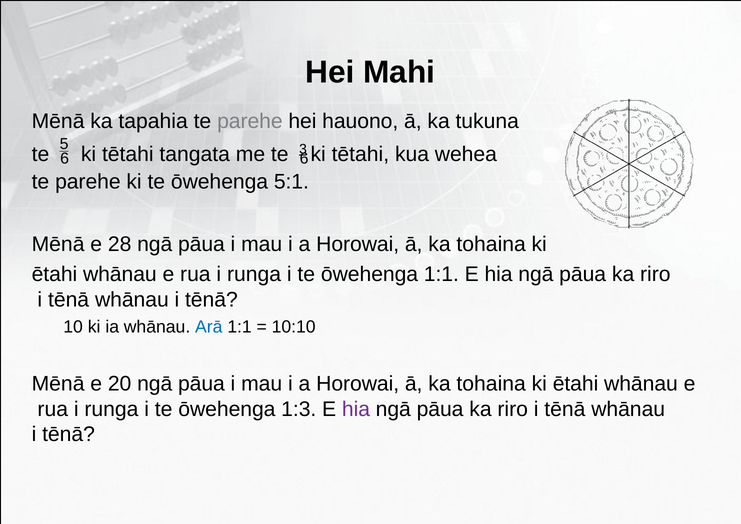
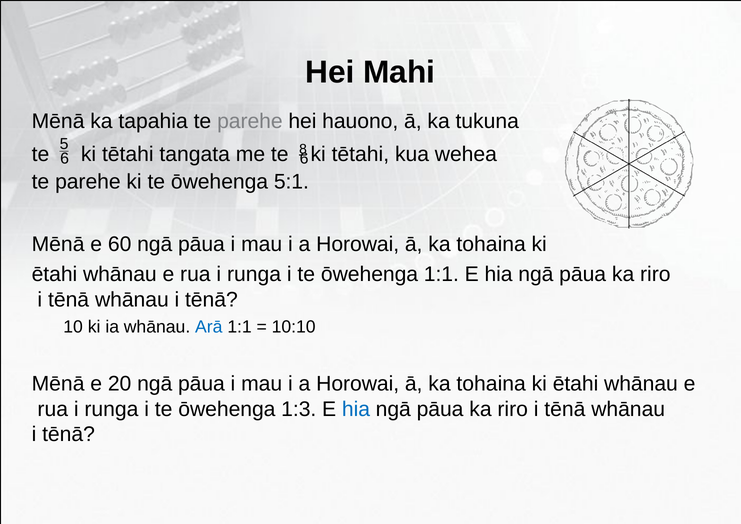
3: 3 -> 8
28: 28 -> 60
hia at (356, 409) colour: purple -> blue
